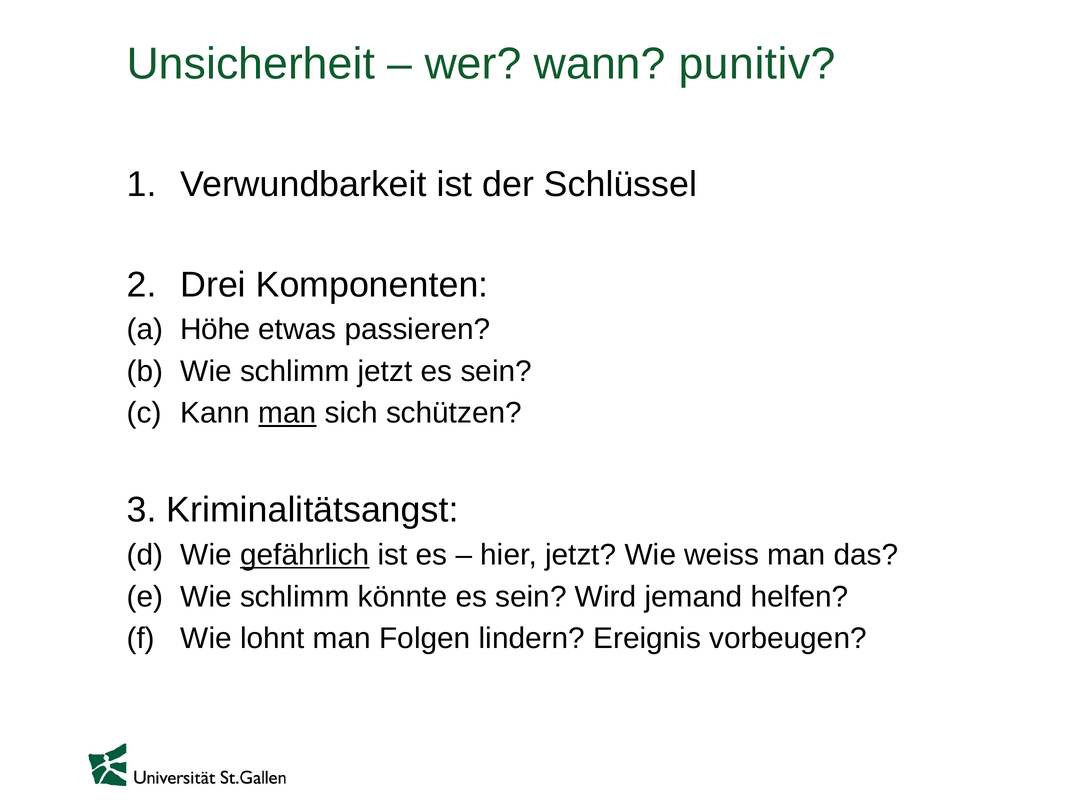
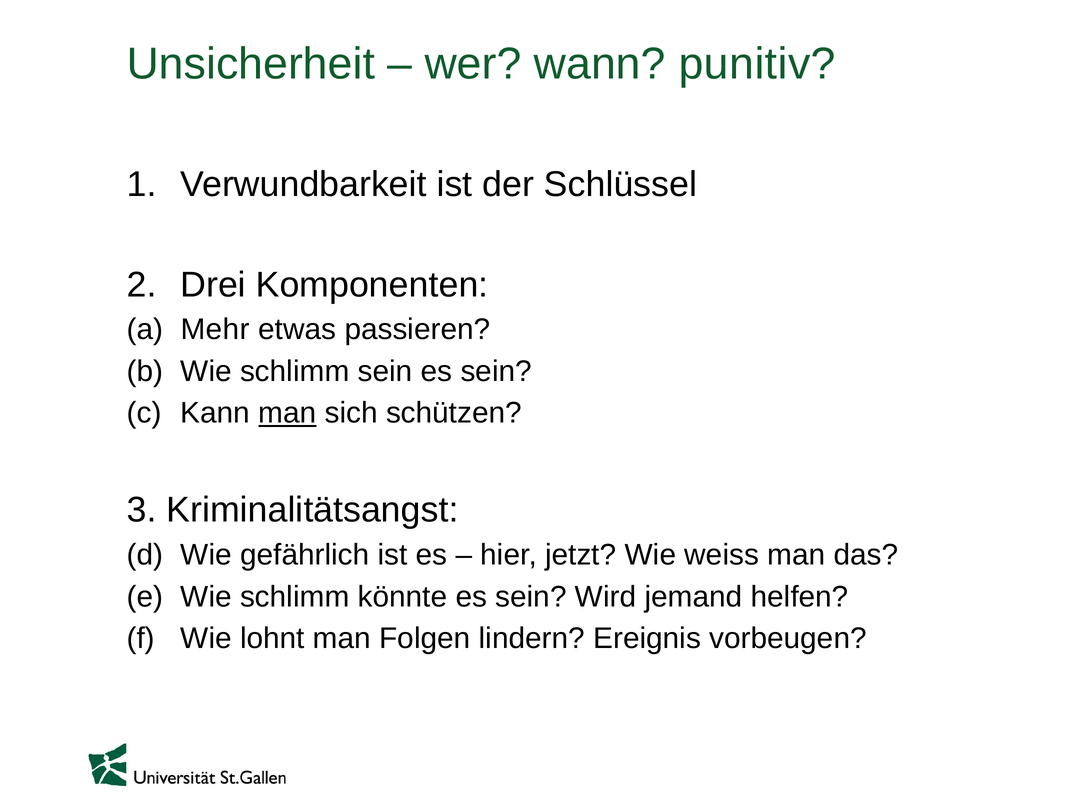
Höhe: Höhe -> Mehr
schlimm jetzt: jetzt -> sein
gefährlich underline: present -> none
